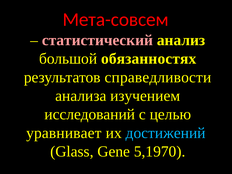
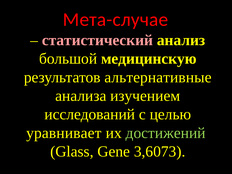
Мета-совсем: Мета-совсем -> Мета-случае
обязанностях: обязанностях -> медицинскую
справедливости: справедливости -> альтернативные
достижений colour: light blue -> light green
5,1970: 5,1970 -> 3,6073
